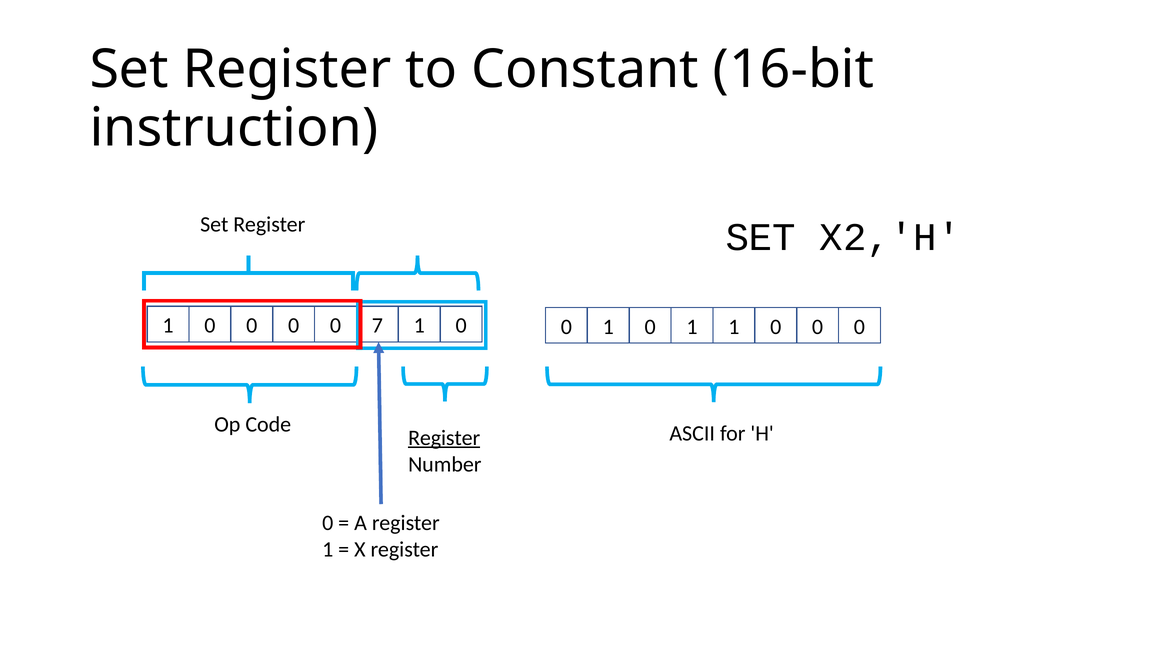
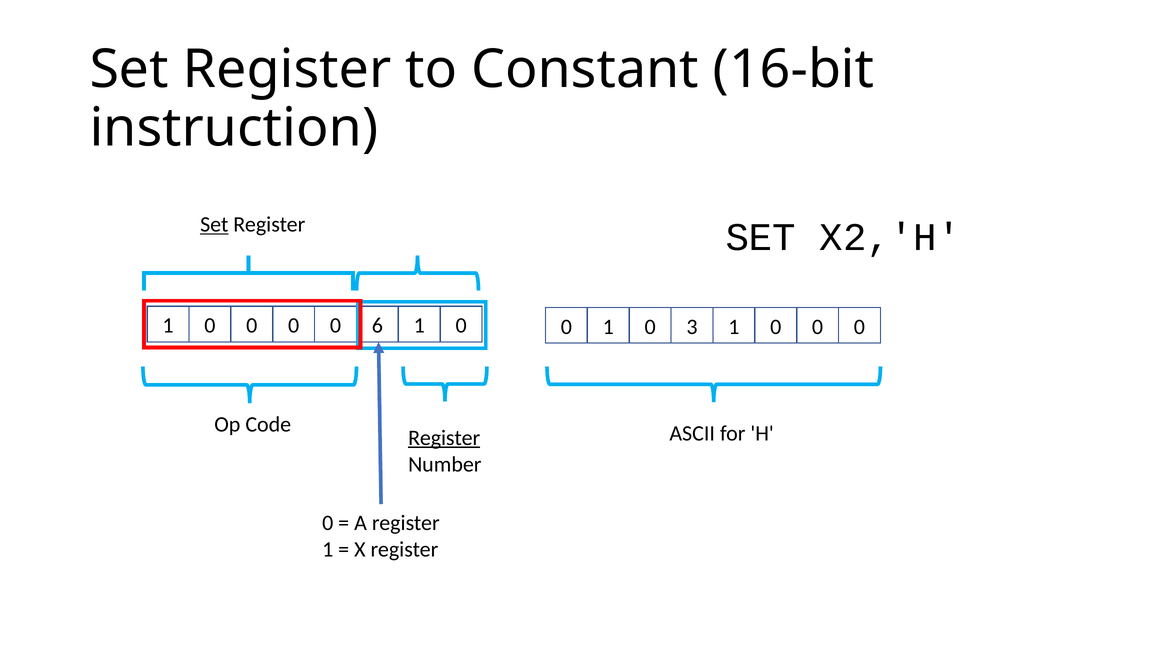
Set at (214, 224) underline: none -> present
7: 7 -> 6
1 0 1: 1 -> 3
